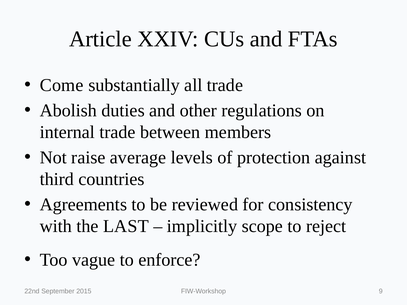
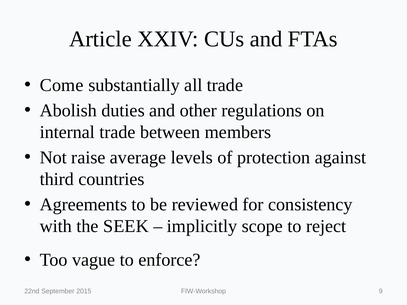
LAST: LAST -> SEEK
